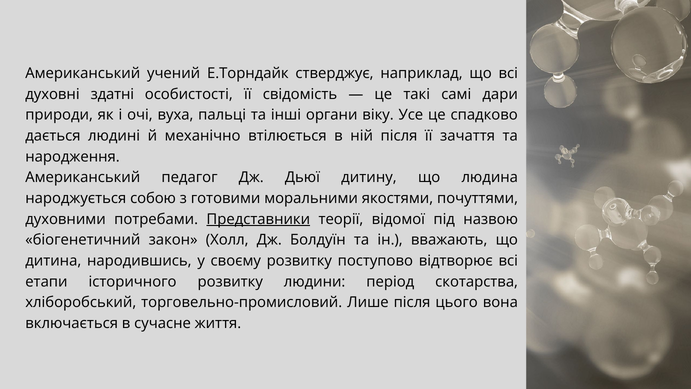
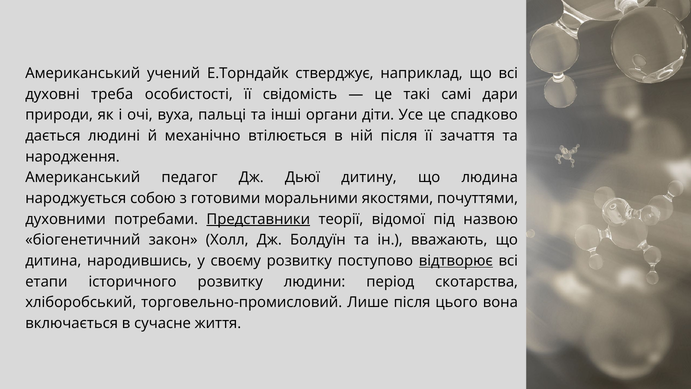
здатні: здатні -> треба
віку: віку -> діти
відтворює underline: none -> present
